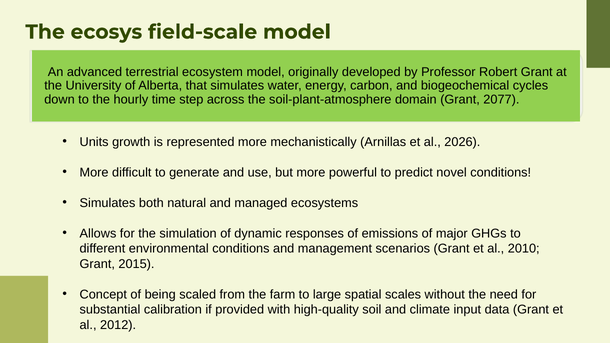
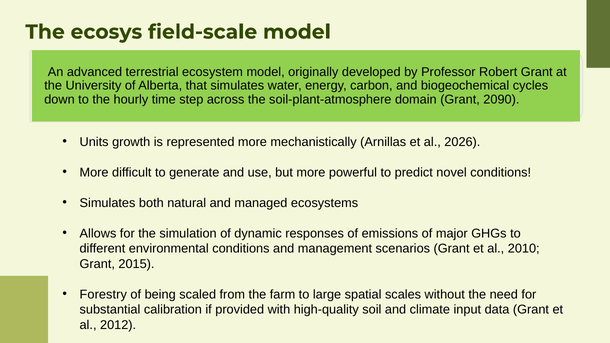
2077: 2077 -> 2090
Concept: Concept -> Forestry
